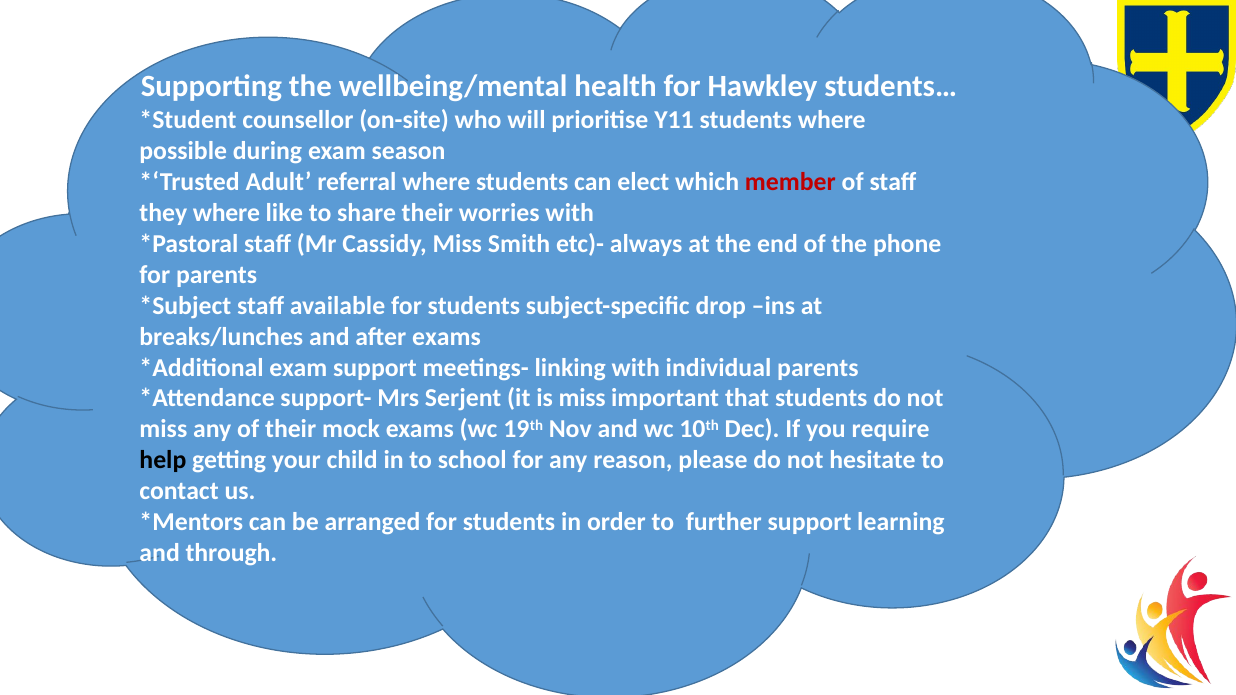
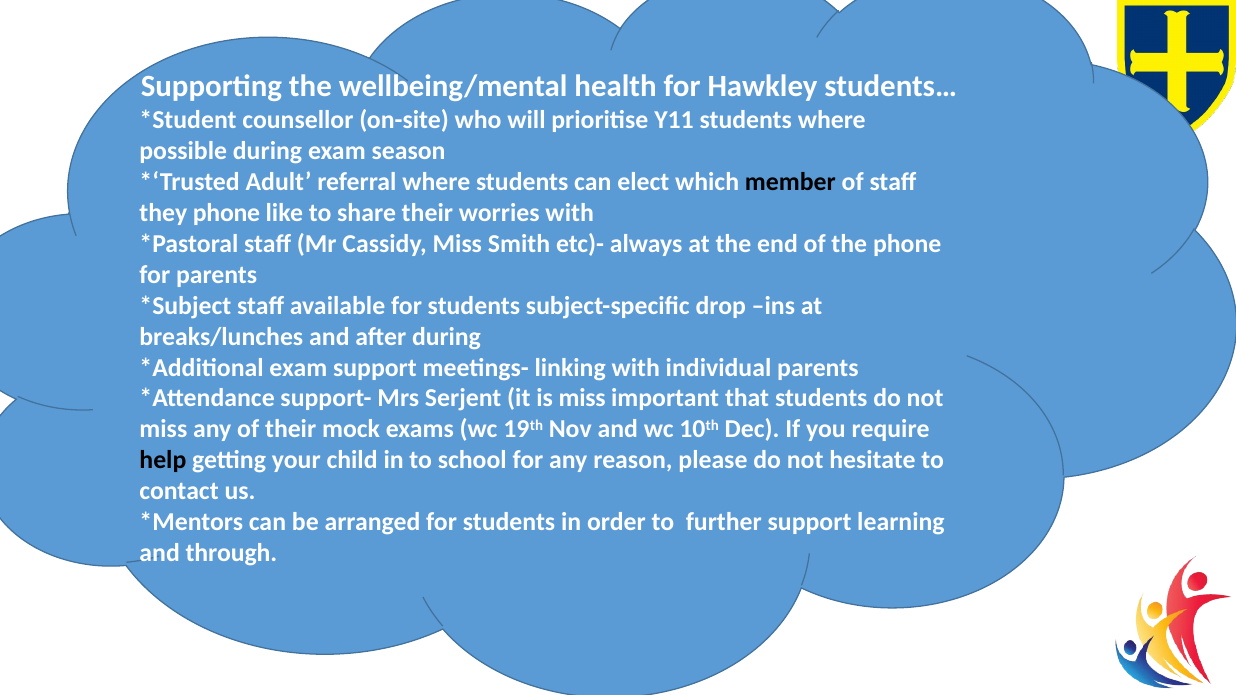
member colour: red -> black
they where: where -> phone
after exams: exams -> during
